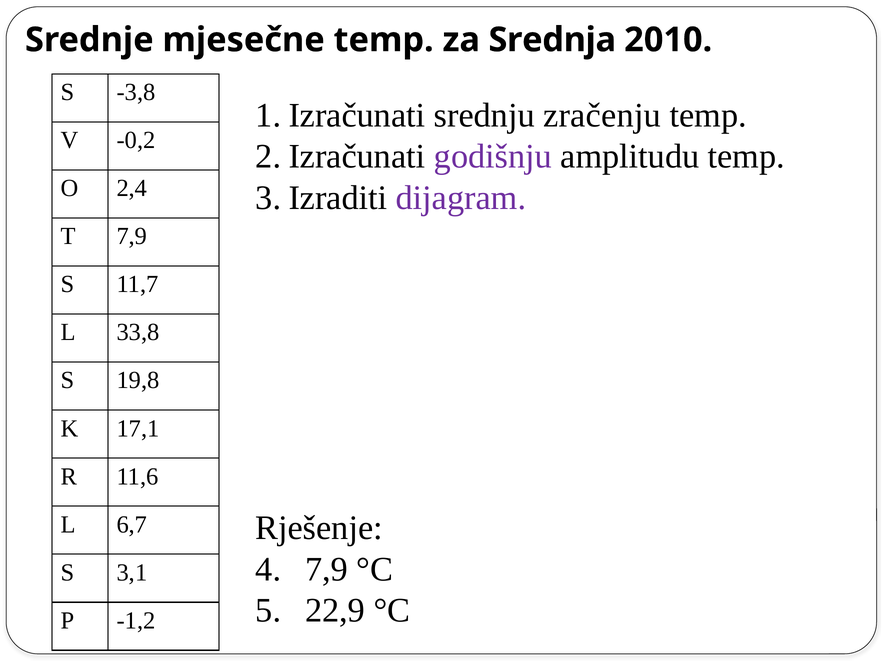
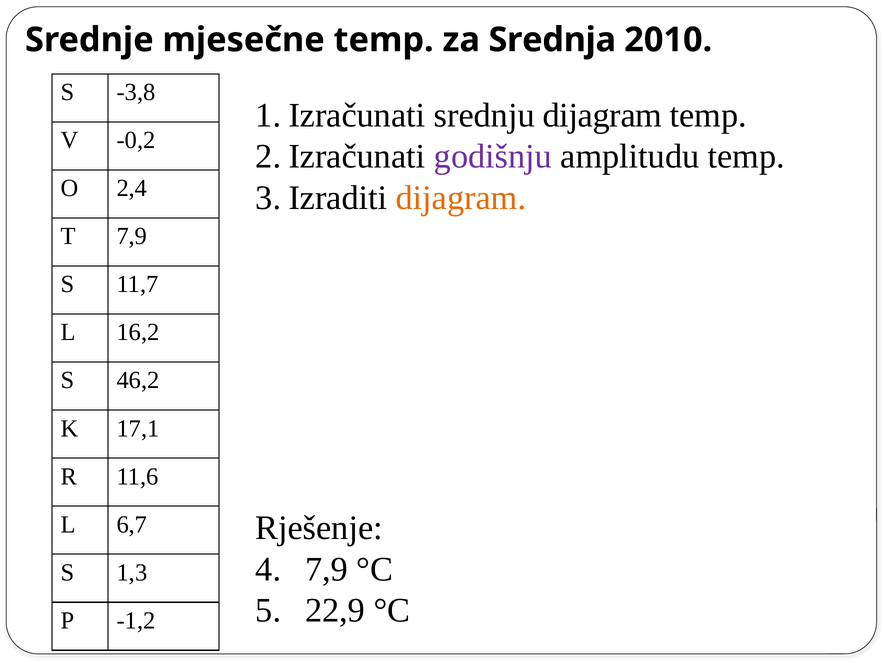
srednju zračenju: zračenju -> dijagram
dijagram at (461, 198) colour: purple -> orange
33,8: 33,8 -> 16,2
19,8: 19,8 -> 46,2
3,1: 3,1 -> 1,3
